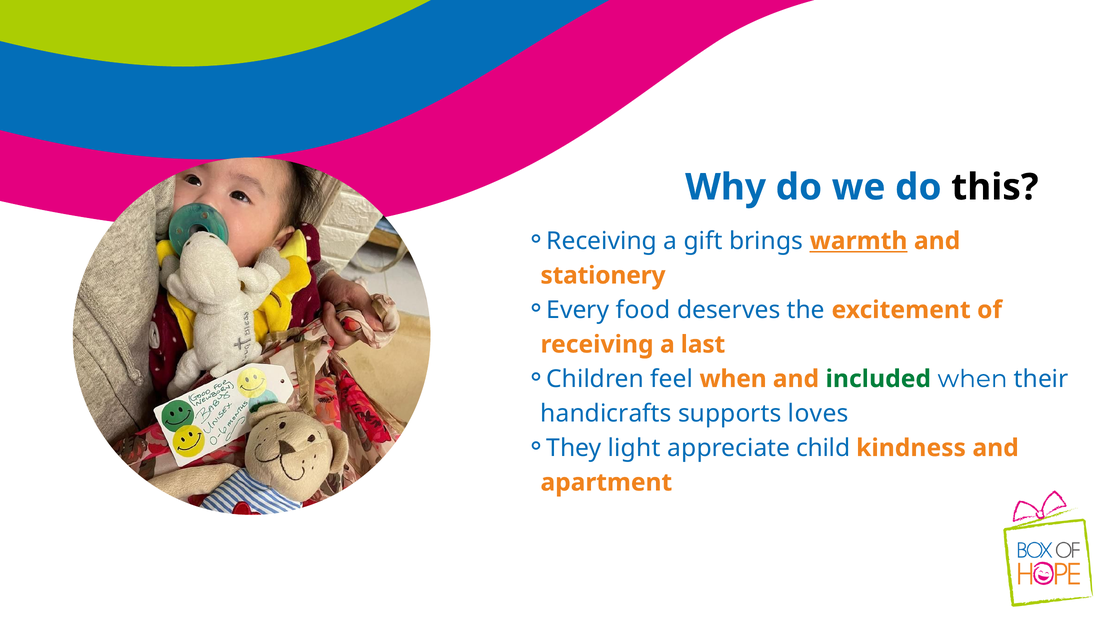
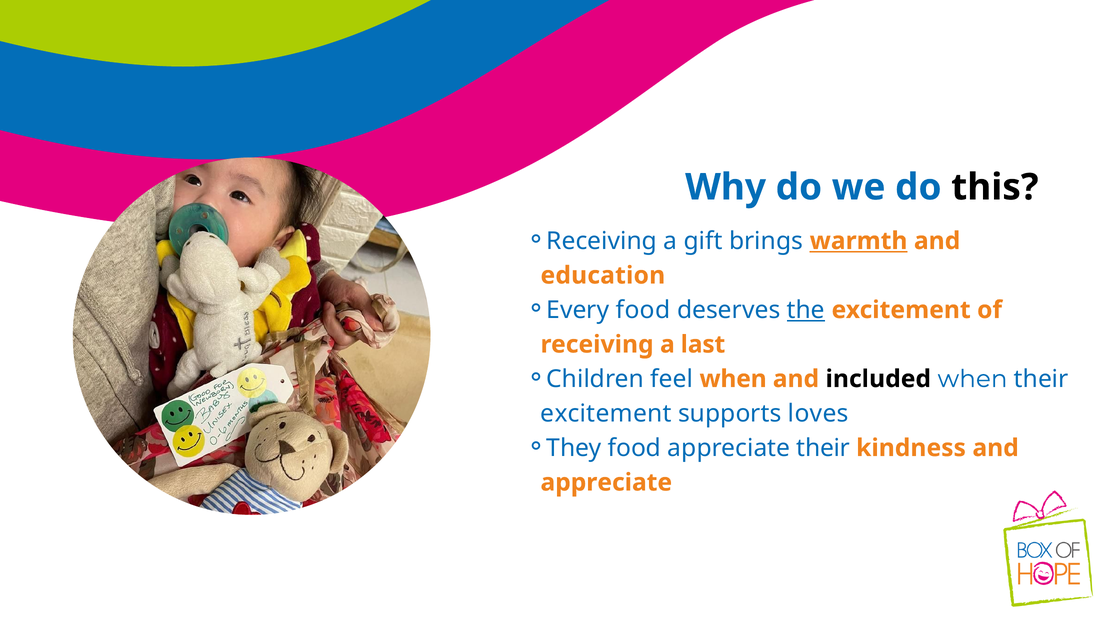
stationery: stationery -> education
the underline: none -> present
included colour: green -> black
handicrafts at (606, 414): handicrafts -> excitement
They light: light -> food
appreciate child: child -> their
apartment at (606, 483): apartment -> appreciate
